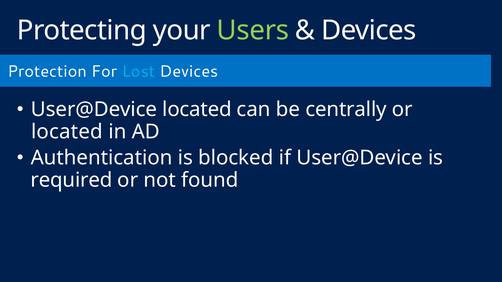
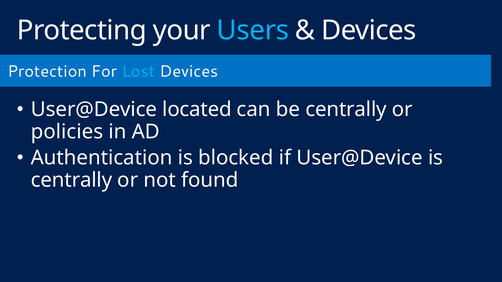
Users colour: light green -> light blue
located at (67, 132): located -> policies
required at (72, 180): required -> centrally
